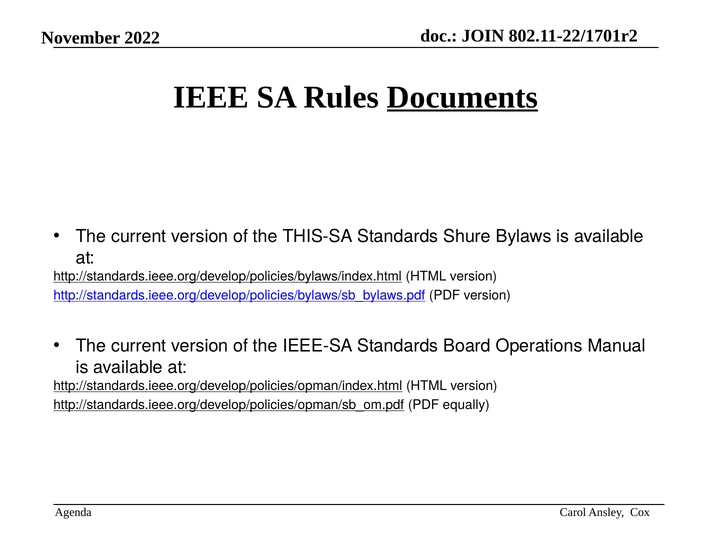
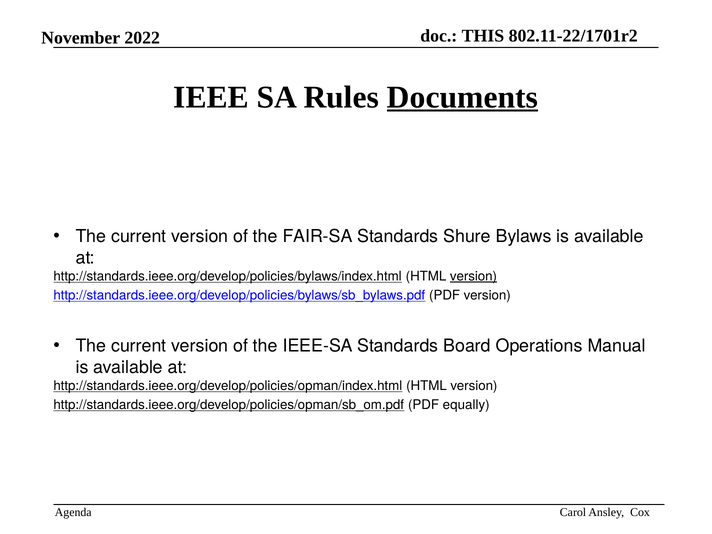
JOIN: JOIN -> THIS
THIS-SA: THIS-SA -> FAIR-SA
version at (473, 276) underline: none -> present
